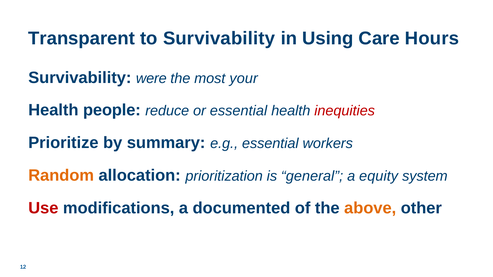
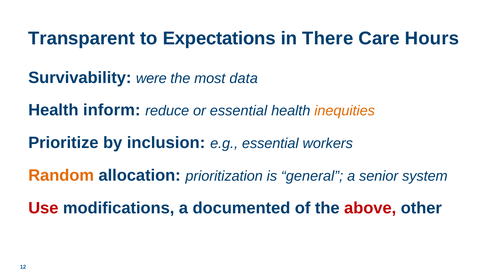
to Survivability: Survivability -> Expectations
Using: Using -> There
your: your -> data
people: people -> inform
inequities colour: red -> orange
summary: summary -> inclusion
equity: equity -> senior
above colour: orange -> red
